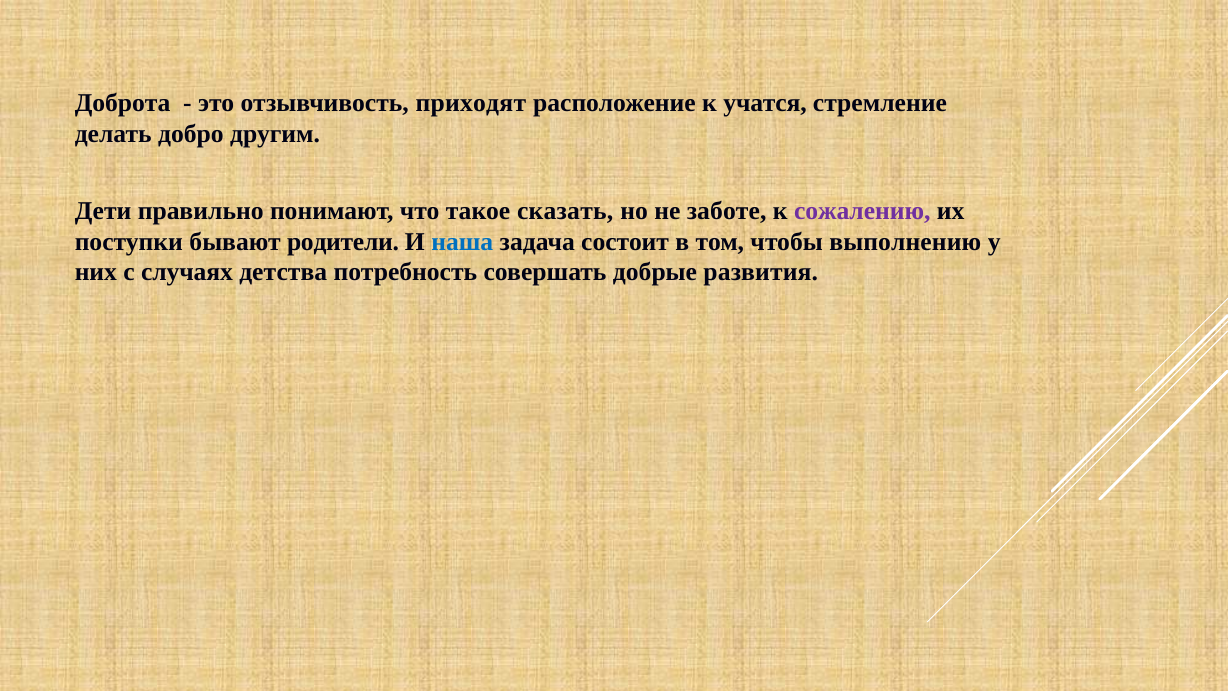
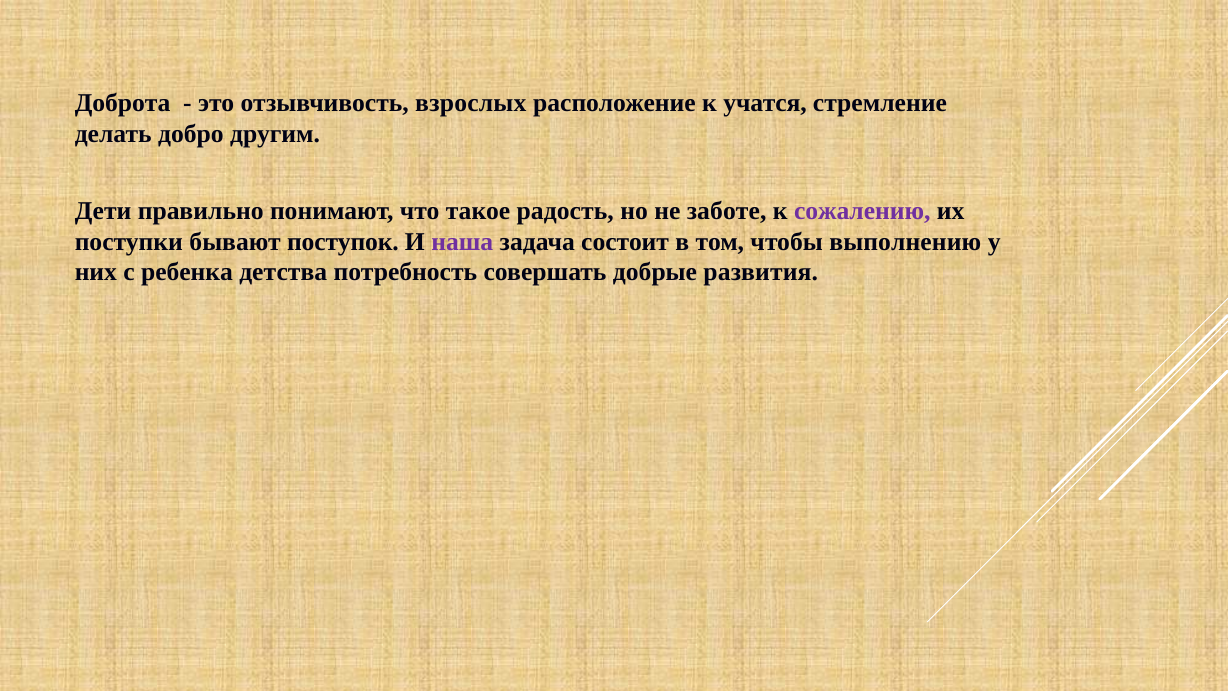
приходят: приходят -> взрослых
сказать: сказать -> радость
родители: родители -> поступок
наша colour: blue -> purple
случаях: случаях -> ребенка
